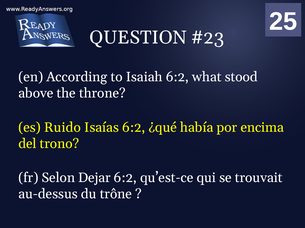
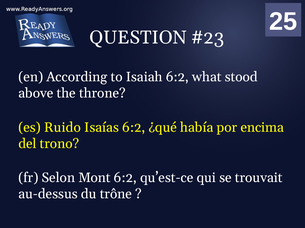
Dejar: Dejar -> Mont
